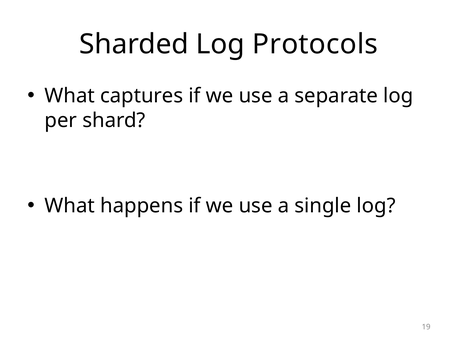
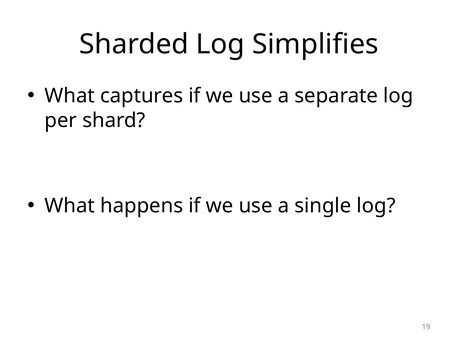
Protocols: Protocols -> Simplifies
